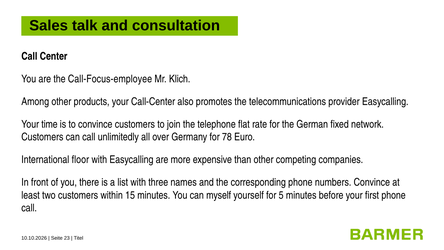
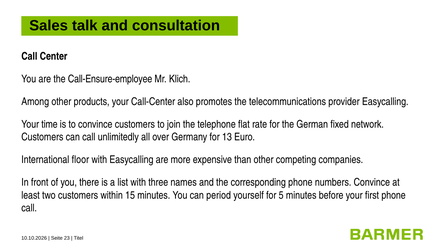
Call-Focus-employee: Call-Focus-employee -> Call-Ensure-employee
78: 78 -> 13
myself: myself -> period
